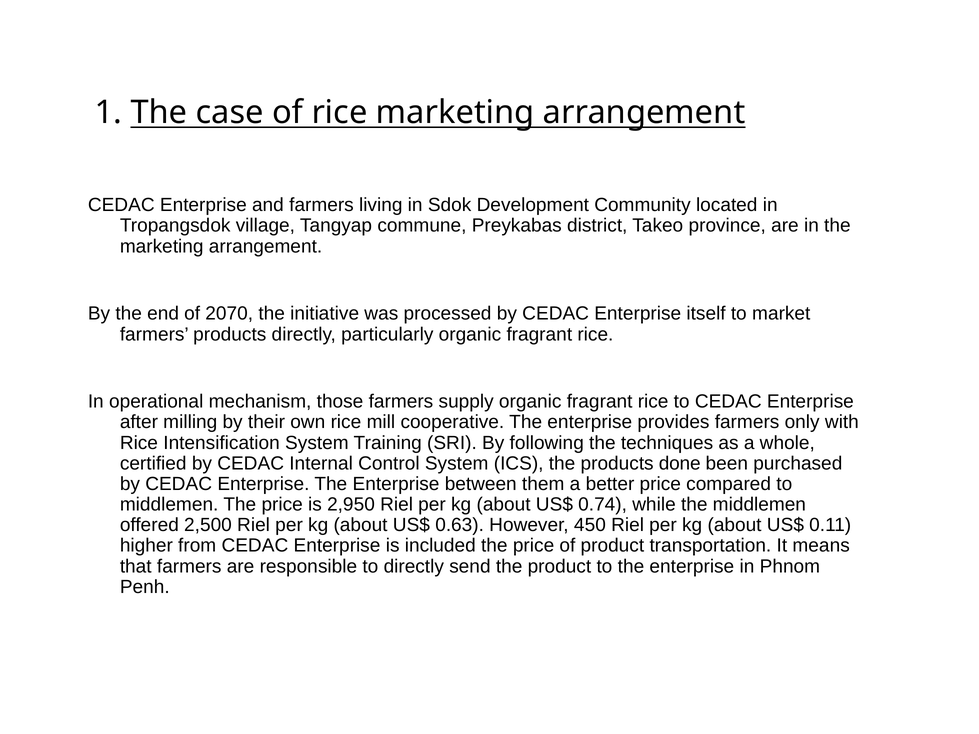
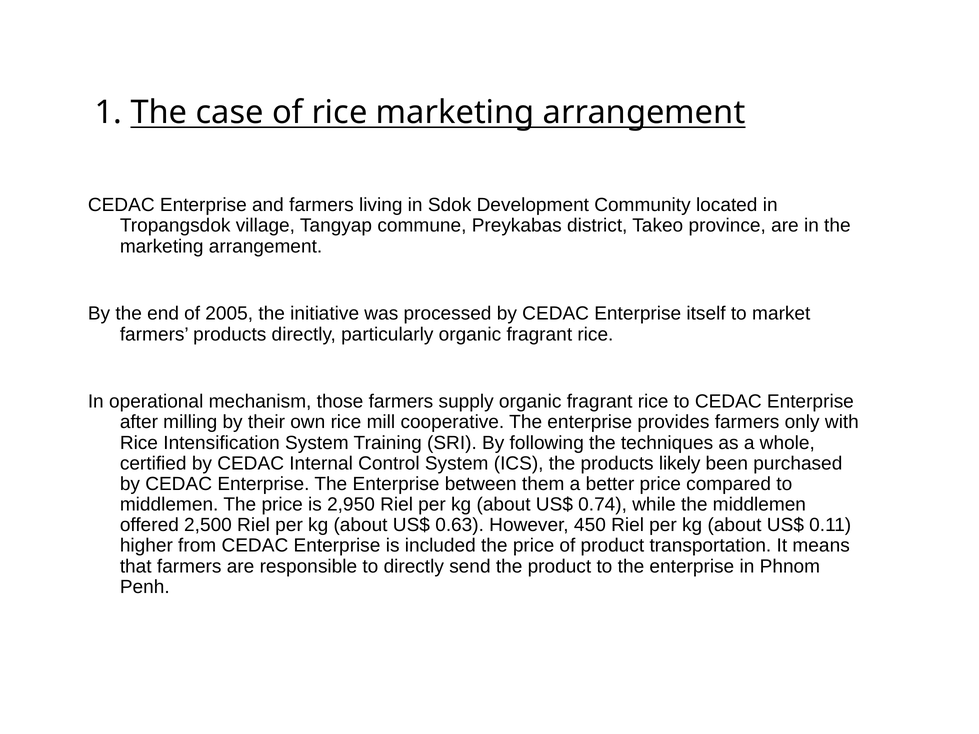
2070: 2070 -> 2005
done: done -> likely
